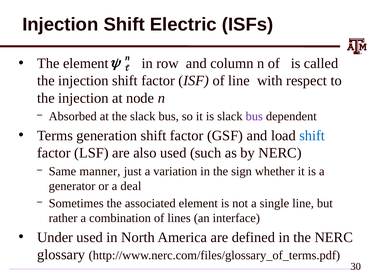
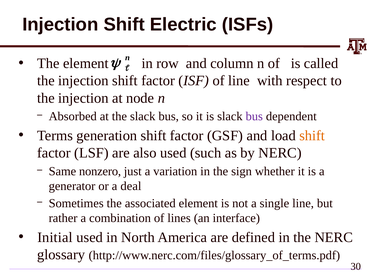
shift at (312, 136) colour: blue -> orange
manner: manner -> nonzero
Under: Under -> Initial
